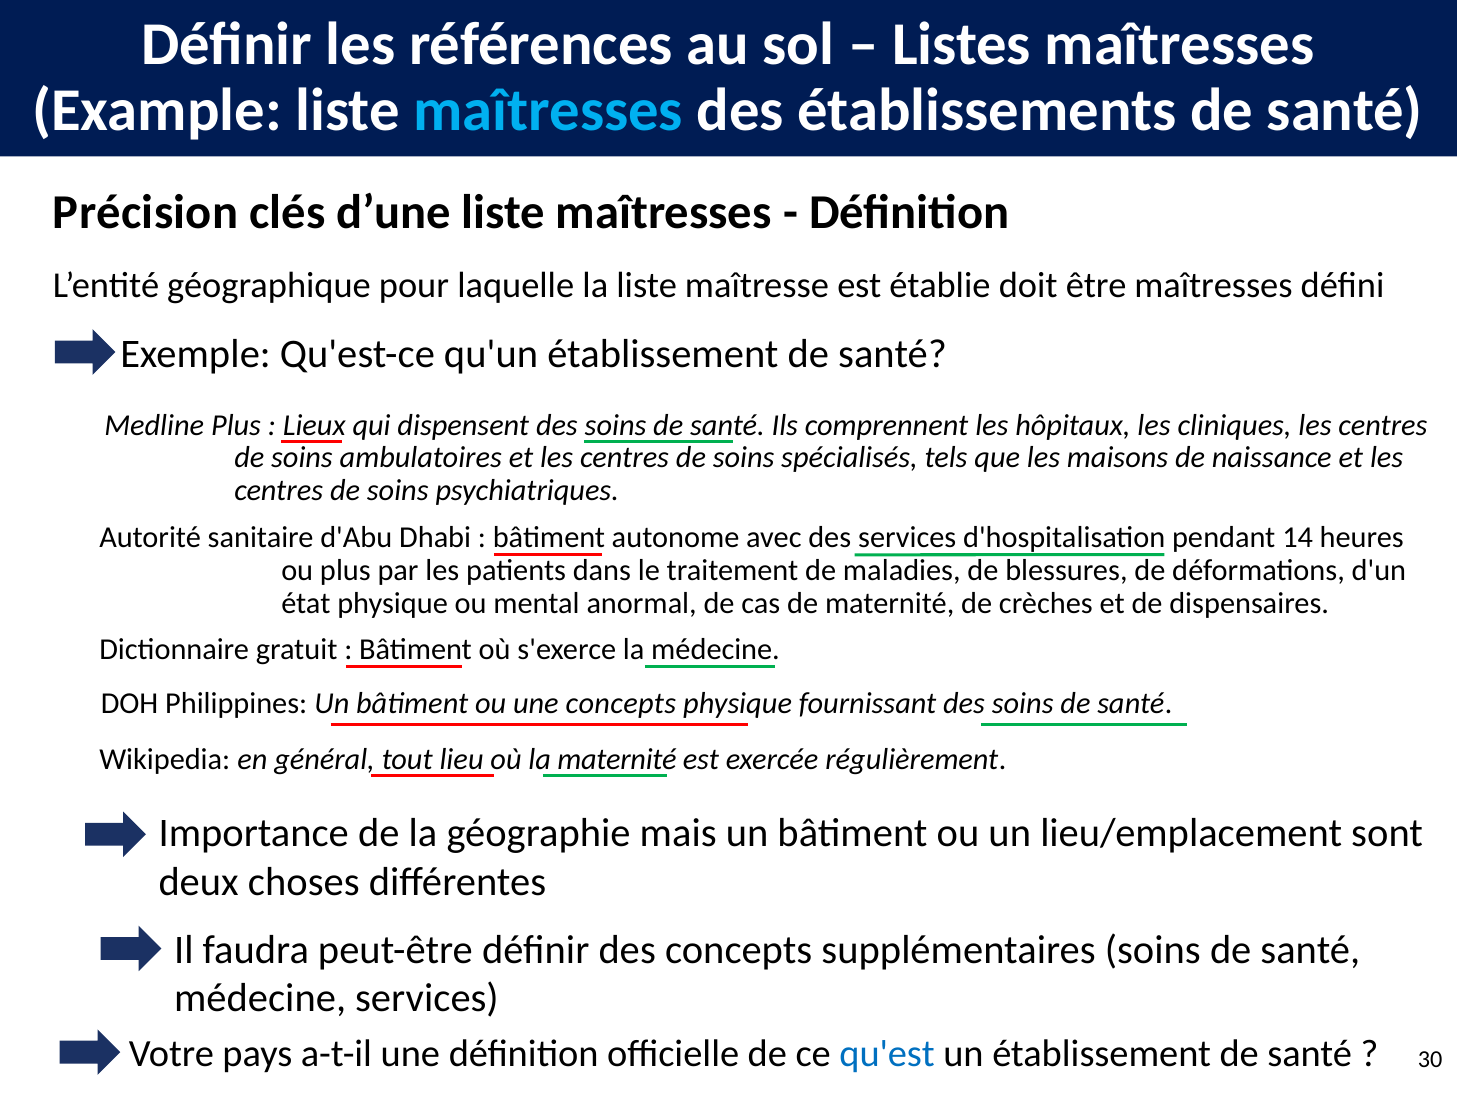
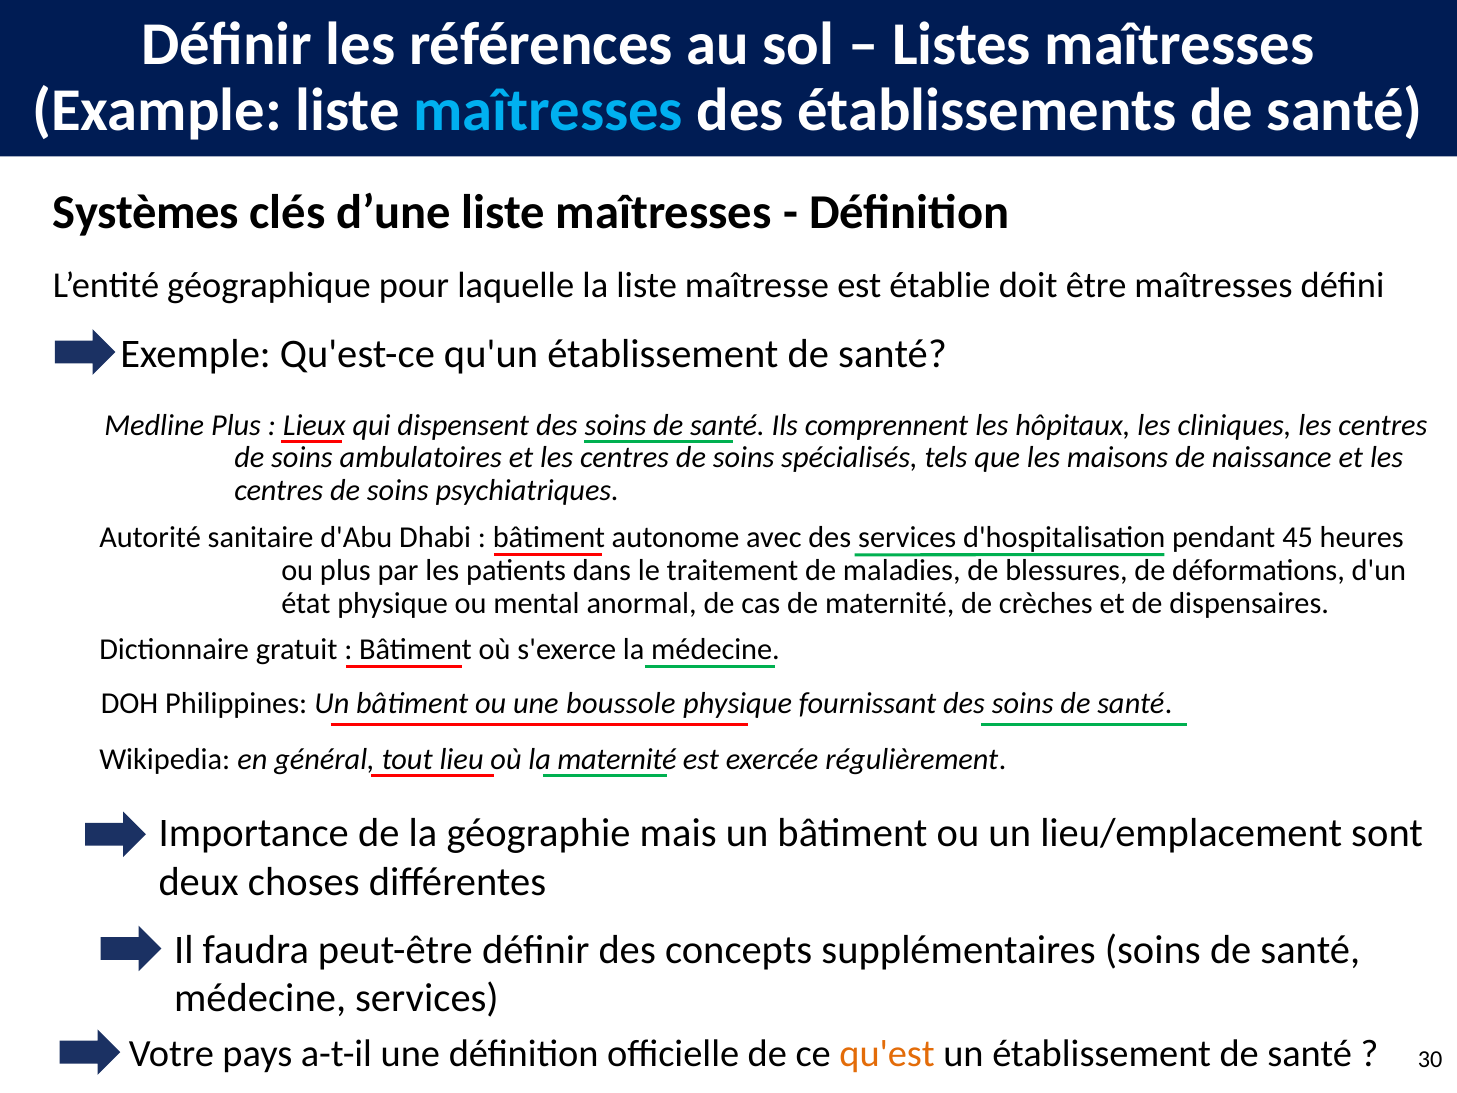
Précision: Précision -> Systèmes
14: 14 -> 45
une concepts: concepts -> boussole
qu'est colour: blue -> orange
